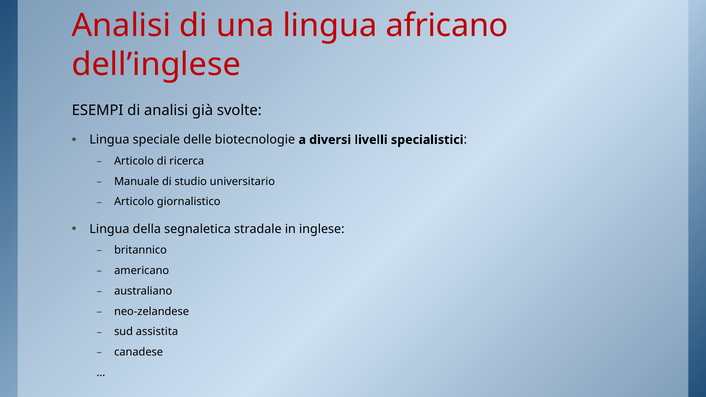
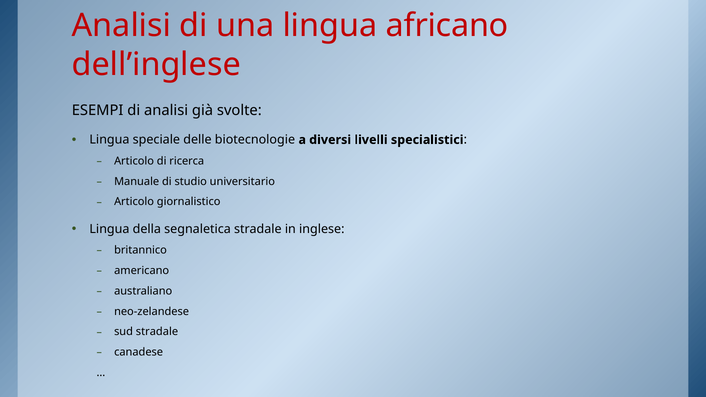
sud assistita: assistita -> stradale
